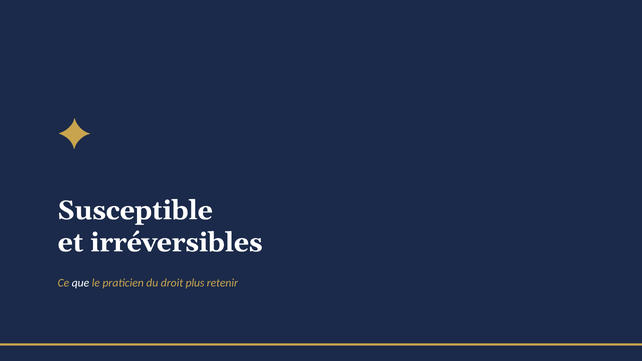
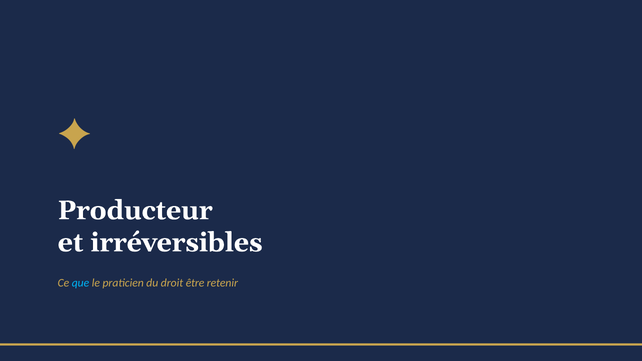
Susceptible: Susceptible -> Producteur
que colour: white -> light blue
plus: plus -> être
